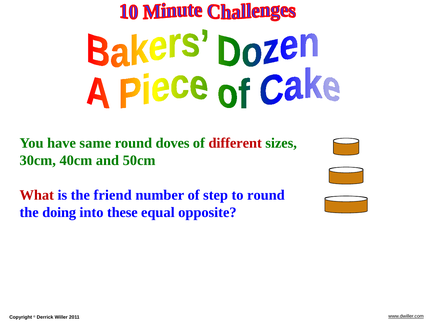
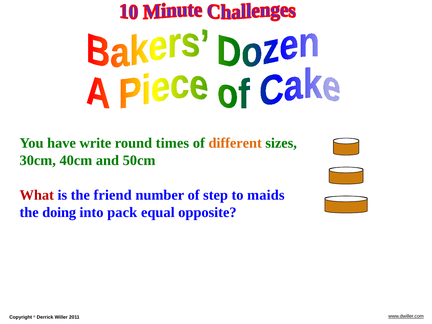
same: same -> write
doves: doves -> times
different colour: red -> orange
to round: round -> maids
these: these -> pack
